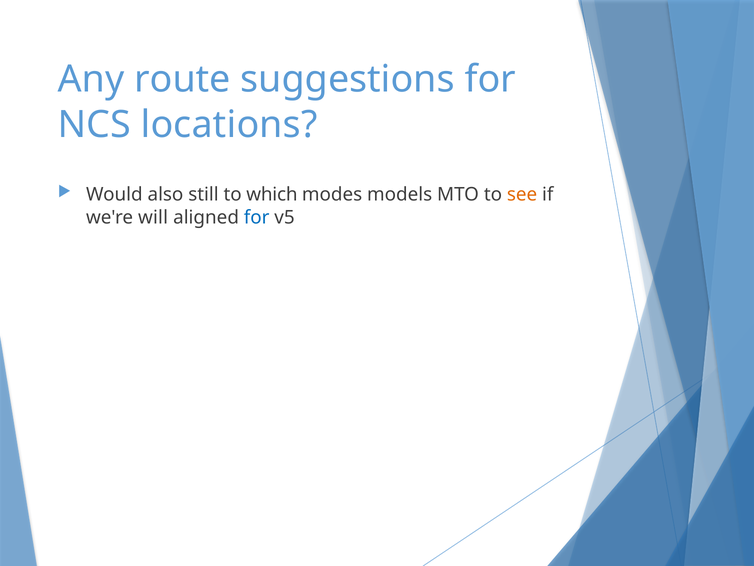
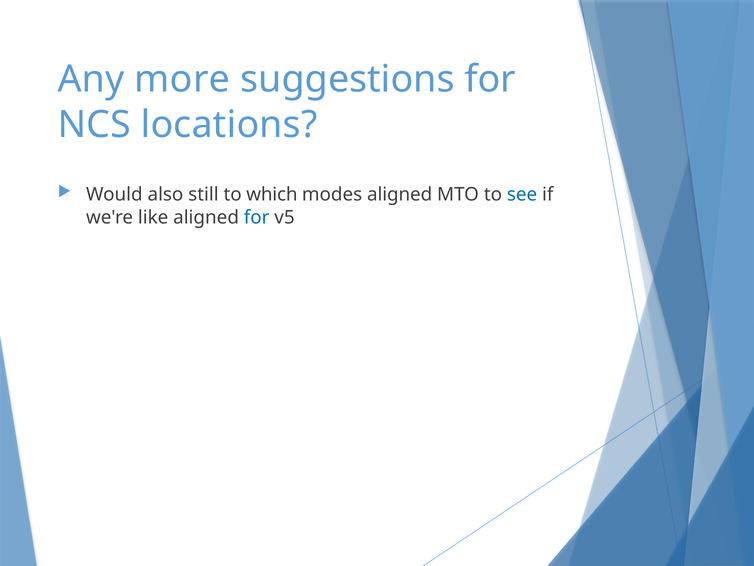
route: route -> more
modes models: models -> aligned
see colour: orange -> blue
will: will -> like
